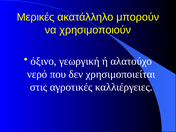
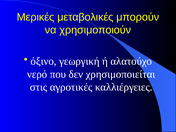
ακατάλληλο: ακατάλληλο -> μεταβολικές
